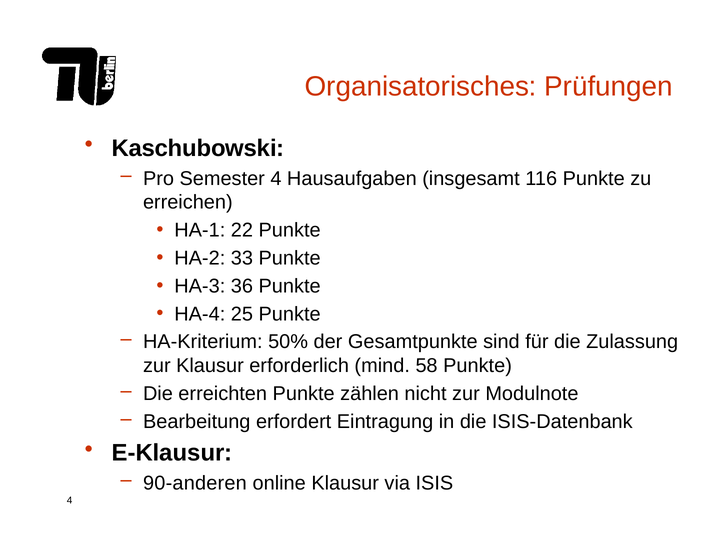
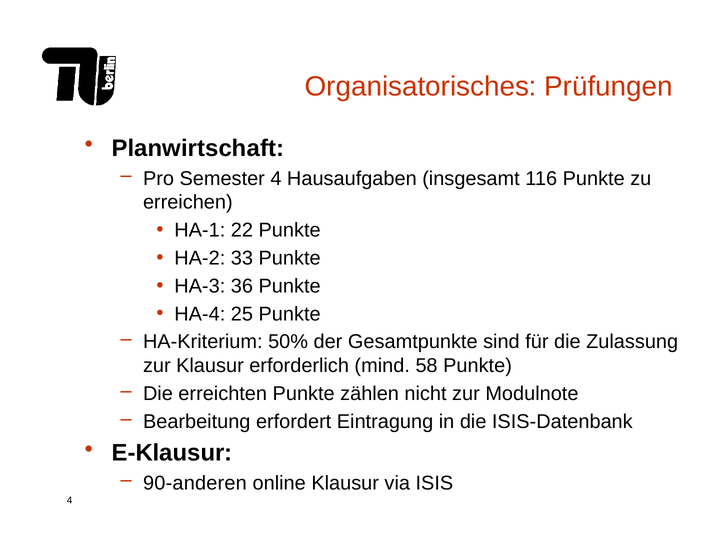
Kaschubowski: Kaschubowski -> Planwirtschaft
